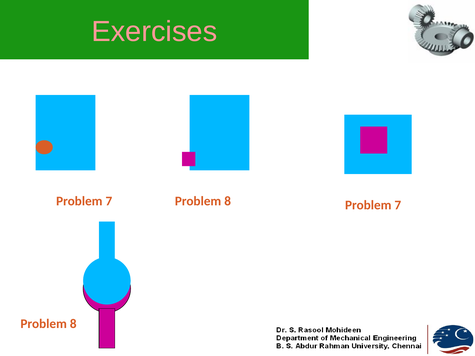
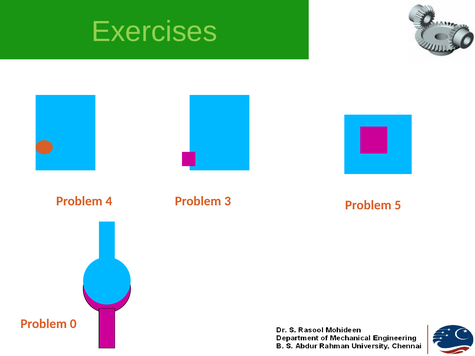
Exercises colour: pink -> light green
7 at (109, 201): 7 -> 4
8 at (228, 201): 8 -> 3
7 at (398, 205): 7 -> 5
8 at (73, 324): 8 -> 0
